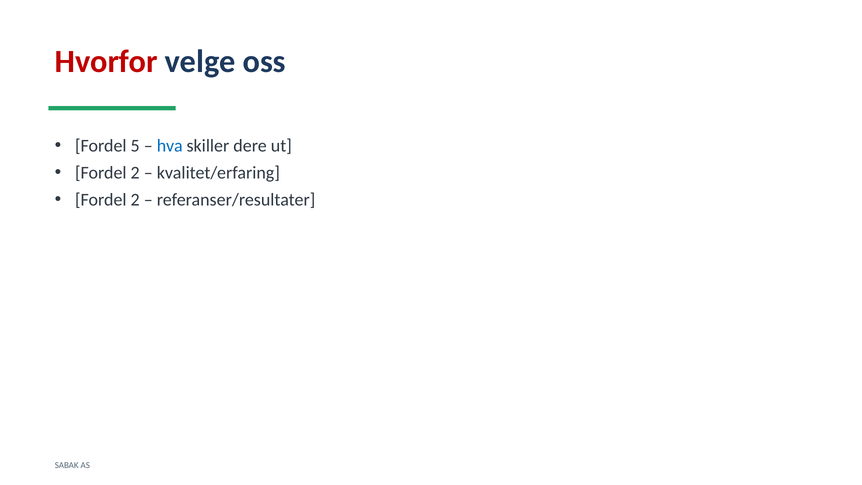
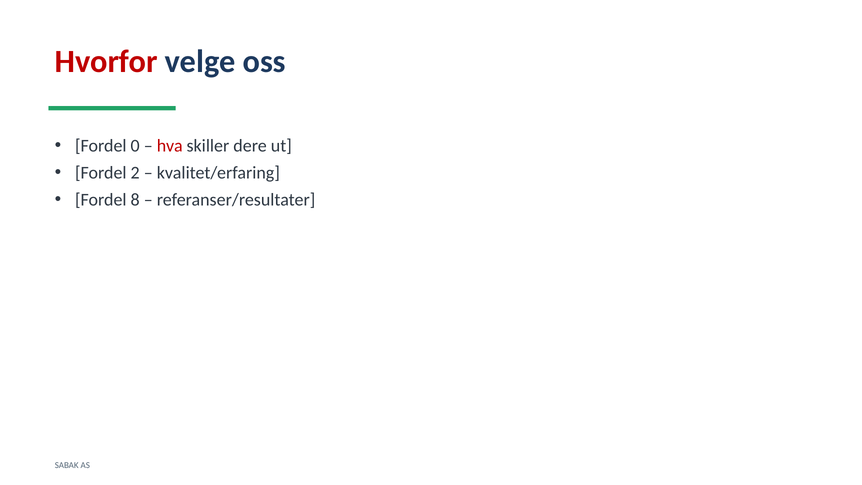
5: 5 -> 0
hva colour: blue -> red
2 at (135, 200): 2 -> 8
